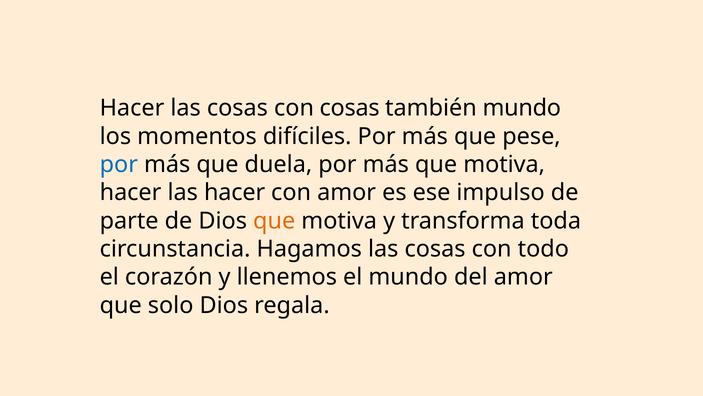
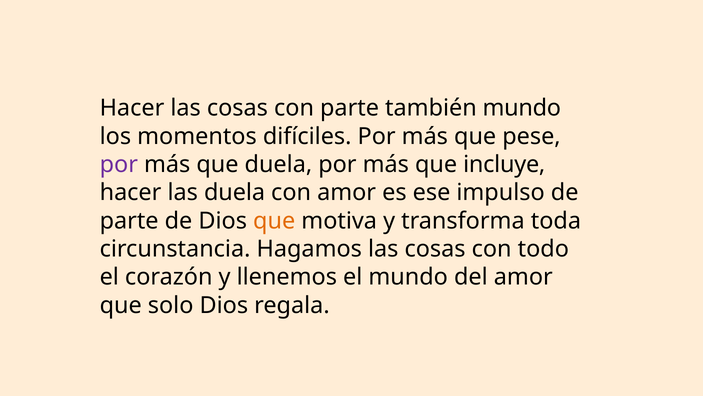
con cosas: cosas -> parte
por at (119, 164) colour: blue -> purple
más que motiva: motiva -> incluye
las hacer: hacer -> duela
